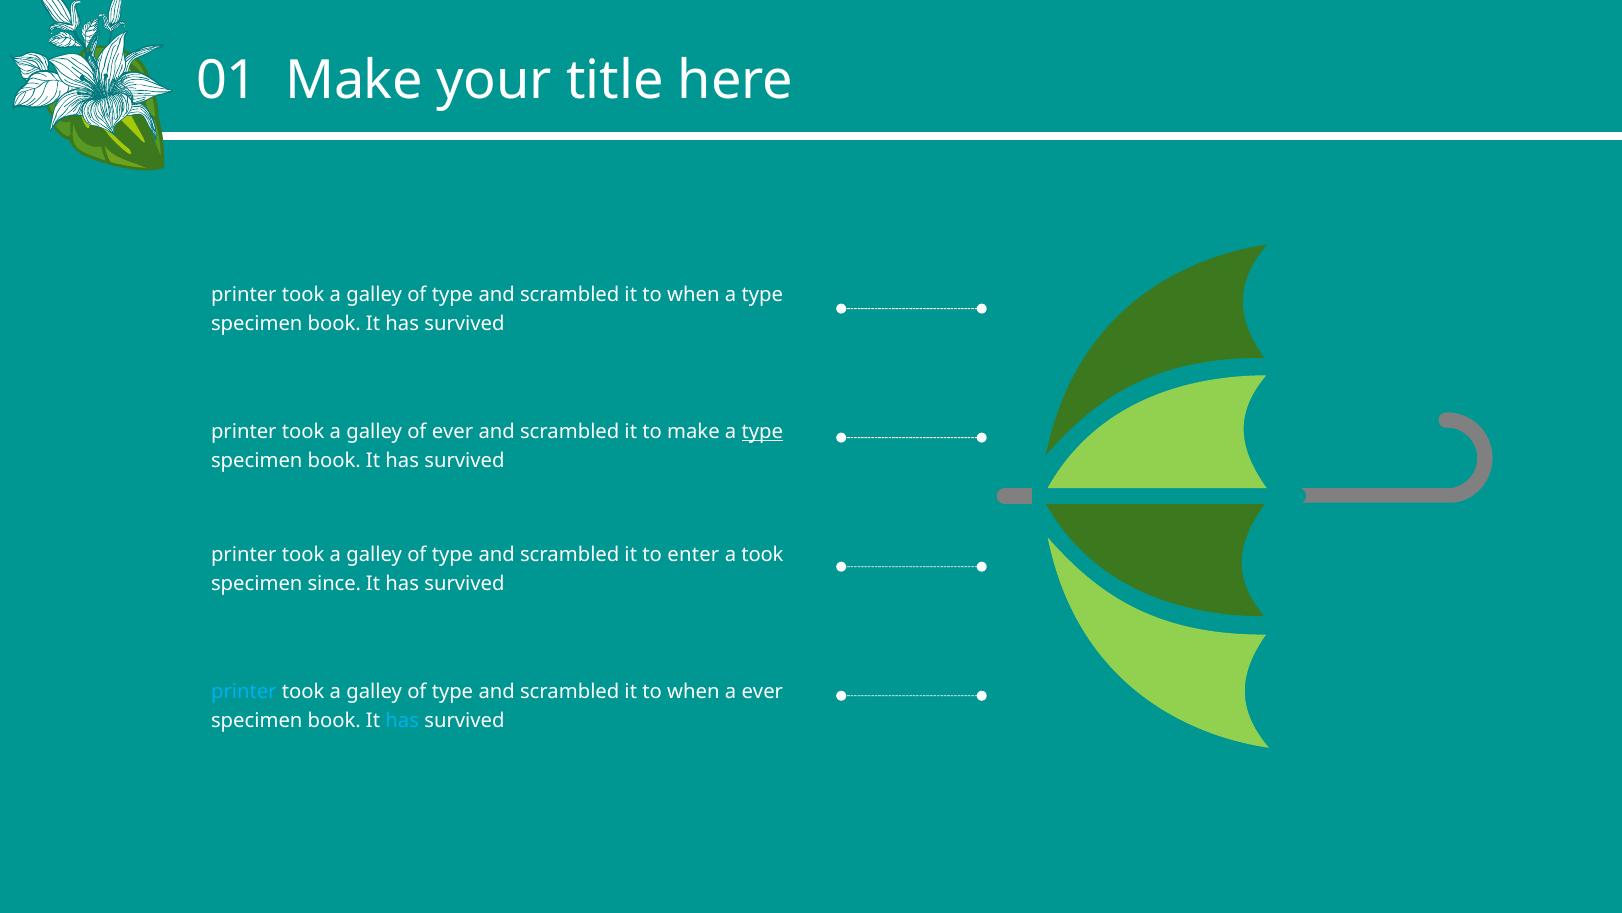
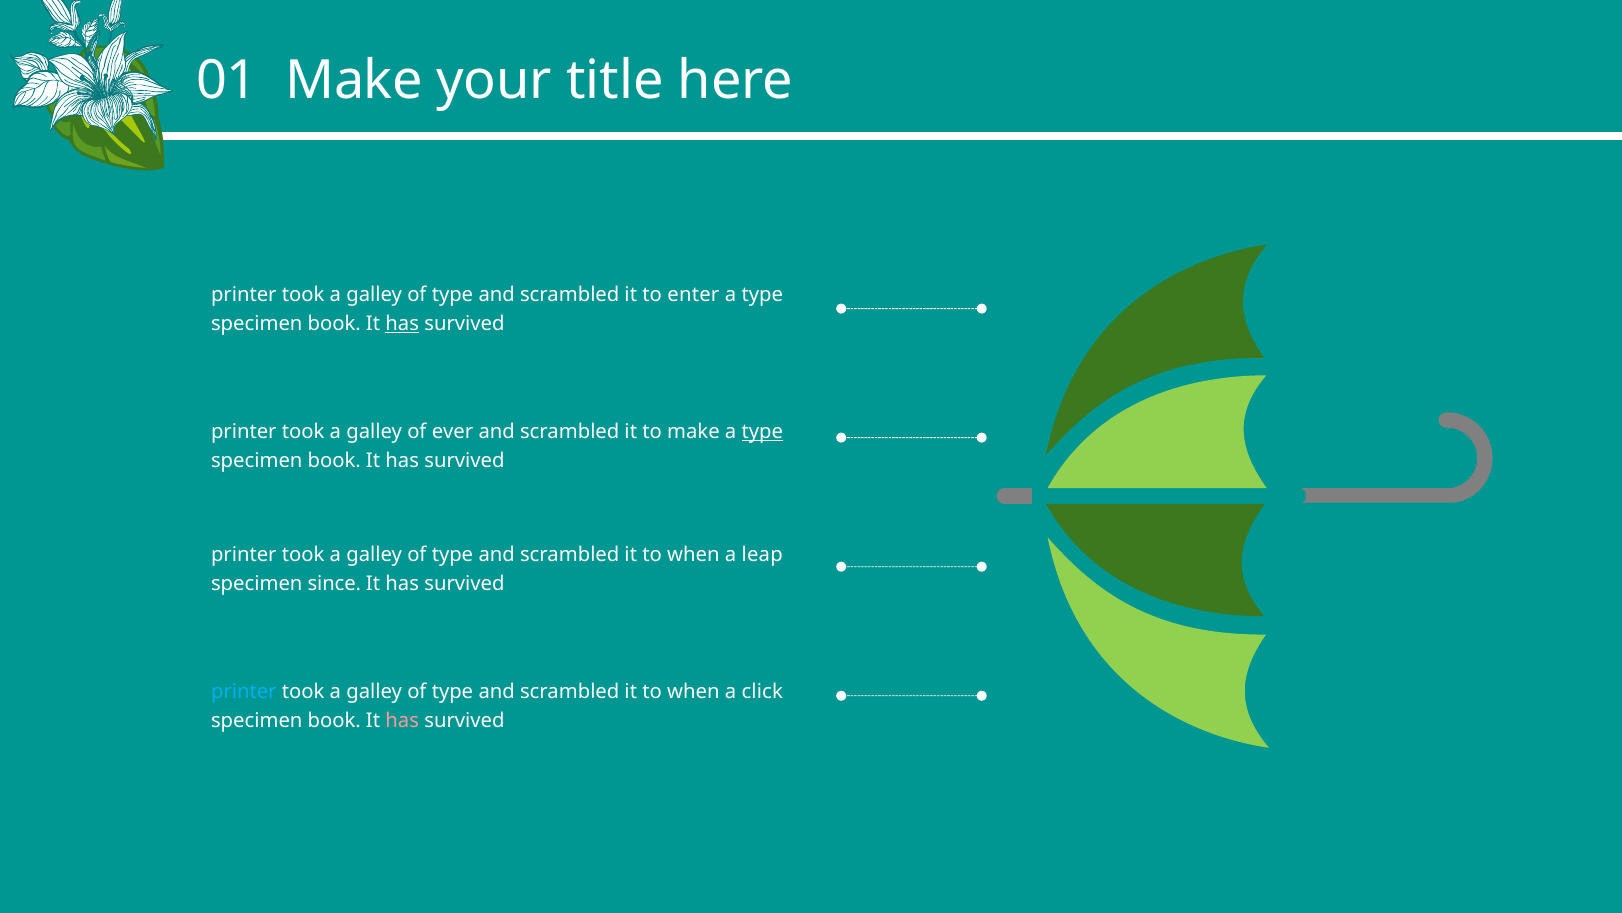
when at (693, 295): when -> enter
has at (402, 324) underline: none -> present
enter at (693, 554): enter -> when
a took: took -> leap
a ever: ever -> click
has at (402, 720) colour: light blue -> pink
